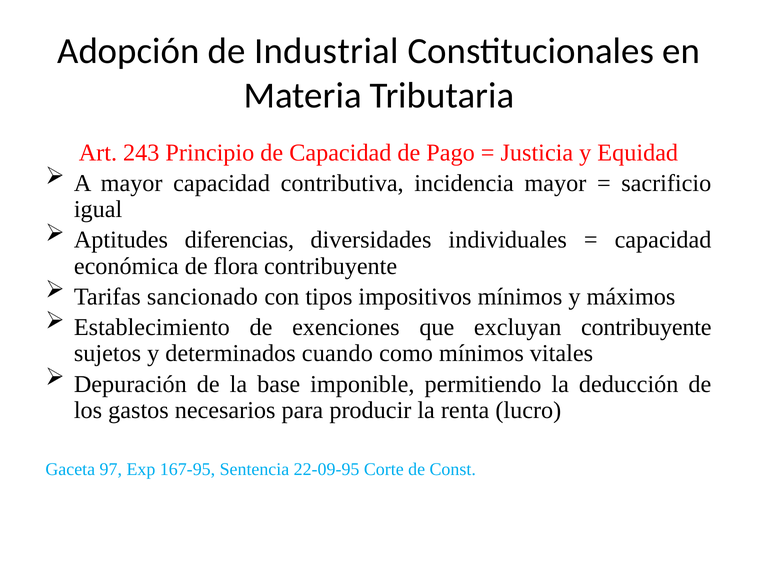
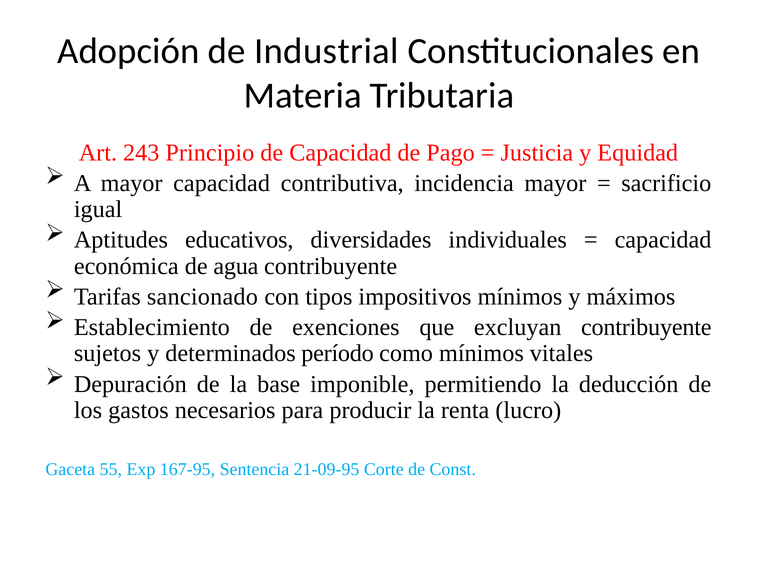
diferencias: diferencias -> educativos
flora: flora -> agua
cuando: cuando -> período
97: 97 -> 55
22-09-95: 22-09-95 -> 21-09-95
